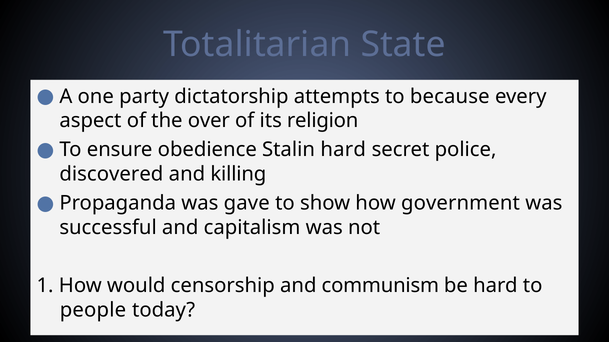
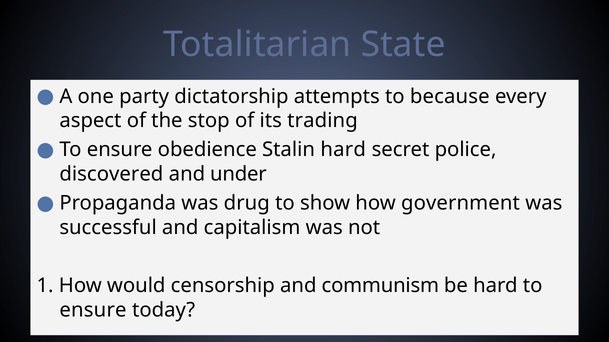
over: over -> stop
religion: religion -> trading
killing: killing -> under
gave: gave -> drug
people at (93, 310): people -> ensure
